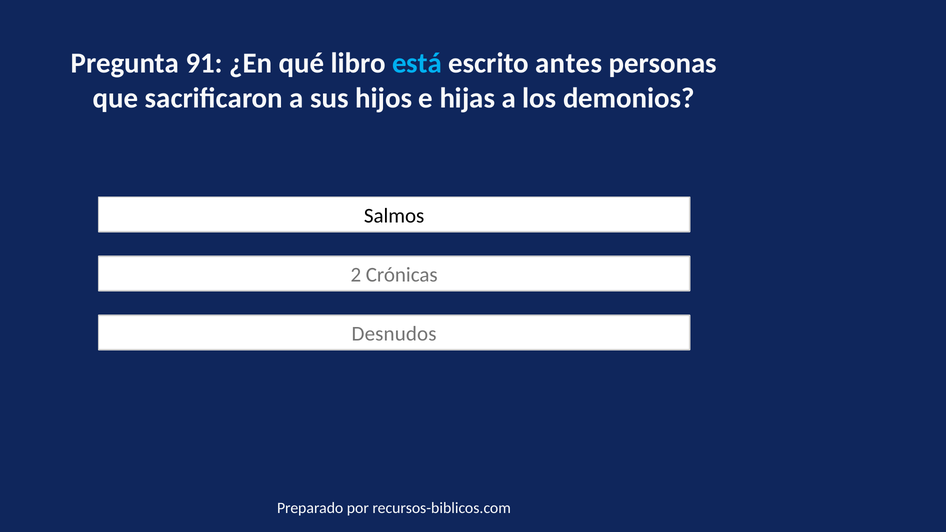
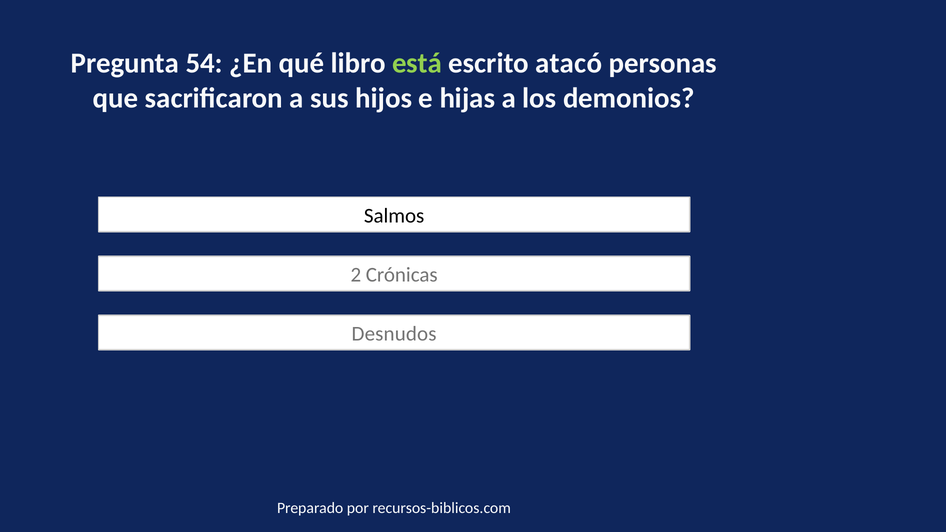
91: 91 -> 54
está colour: light blue -> light green
antes: antes -> atacó
